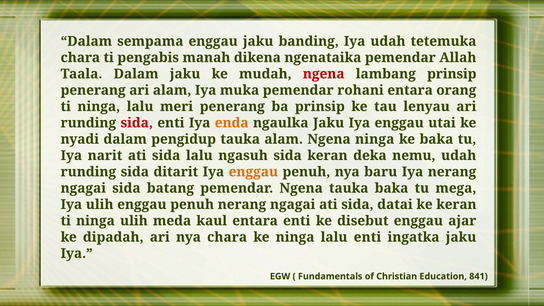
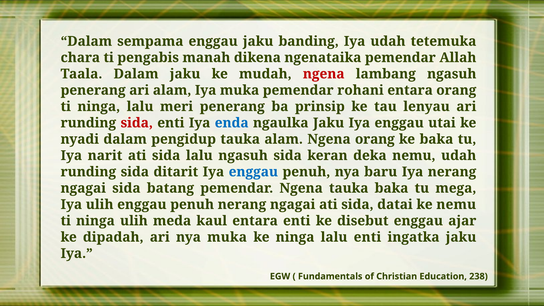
lambang prinsip: prinsip -> ngasuh
enda colour: orange -> blue
Ngena ninga: ninga -> orang
enggau at (253, 172) colour: orange -> blue
ke keran: keran -> nemu
nya chara: chara -> muka
841: 841 -> 238
